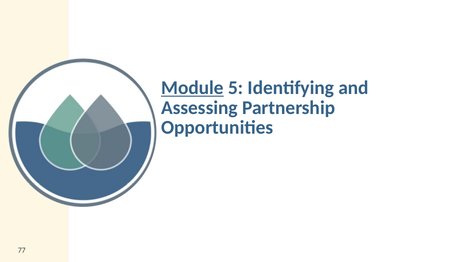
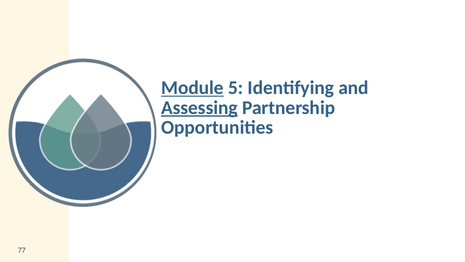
Assessing underline: none -> present
